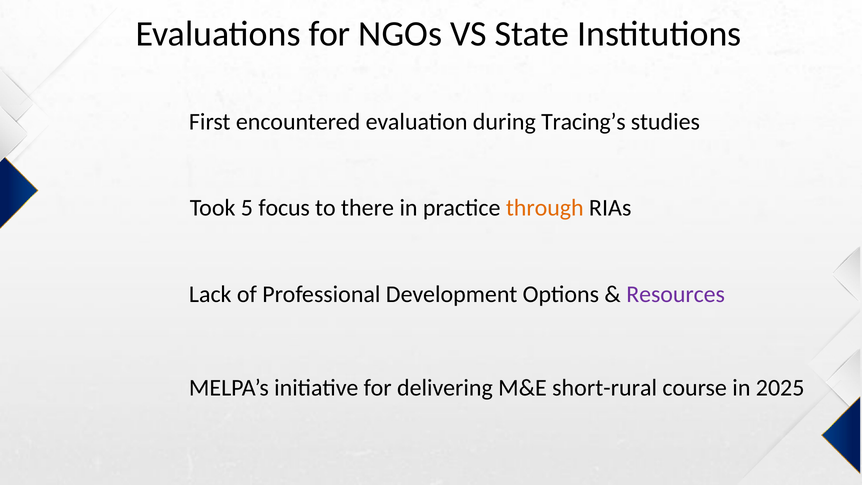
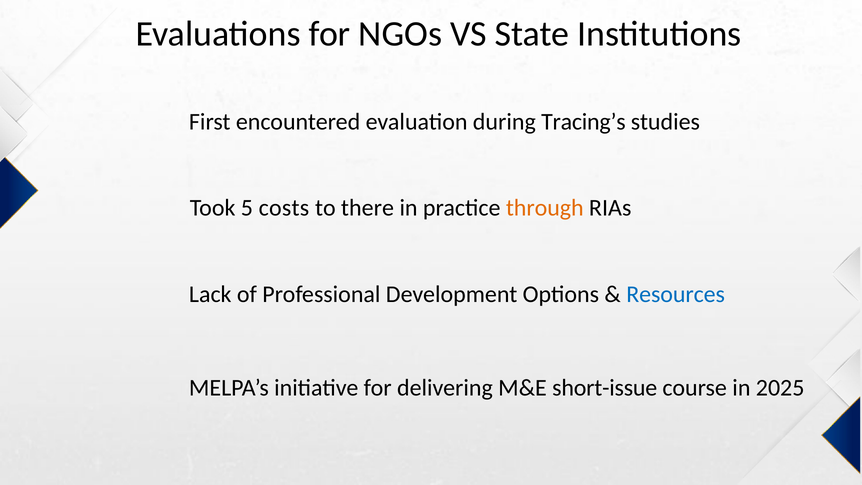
focus: focus -> costs
Resources colour: purple -> blue
short-rural: short-rural -> short-issue
